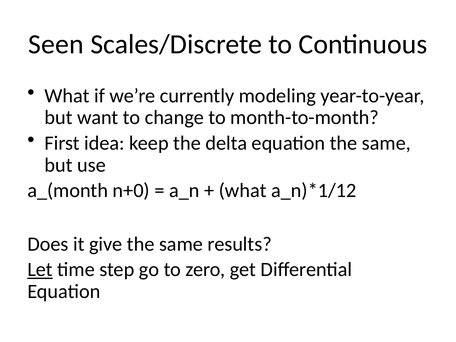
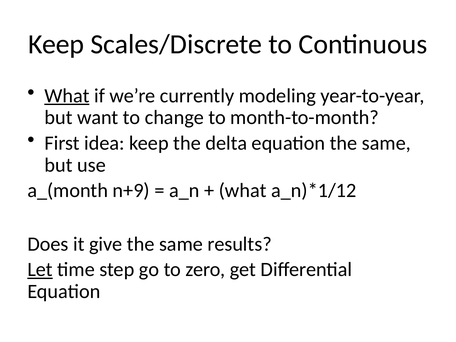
Seen at (56, 44): Seen -> Keep
What at (67, 96) underline: none -> present
n+0: n+0 -> n+9
